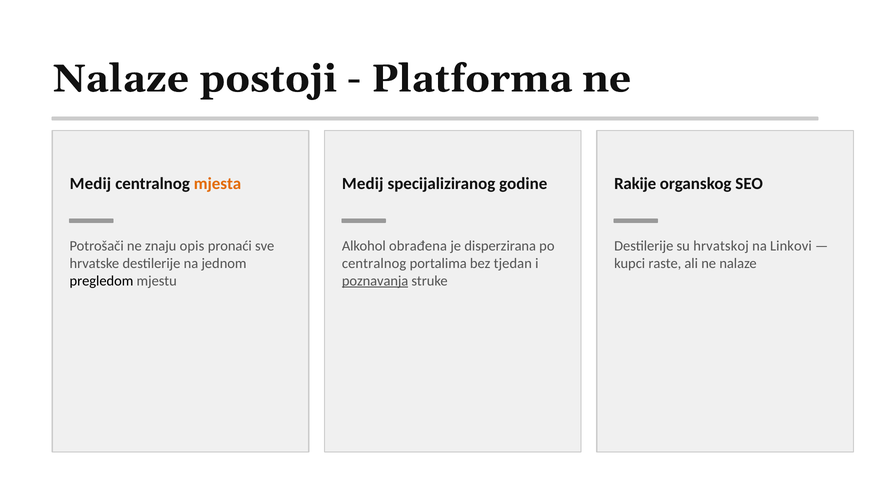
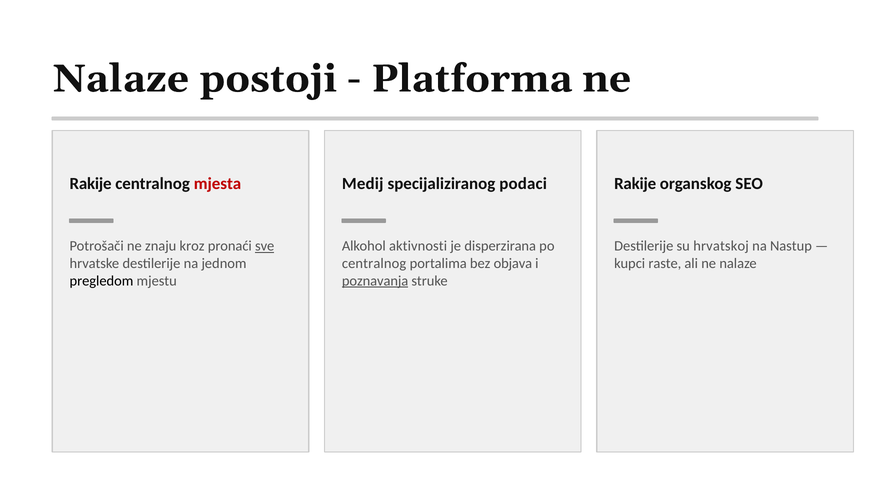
Medij at (90, 184): Medij -> Rakije
mjesta colour: orange -> red
godine: godine -> podaci
opis: opis -> kroz
sve underline: none -> present
obrađena: obrađena -> aktivnosti
Linkovi: Linkovi -> Nastup
tjedan: tjedan -> objava
